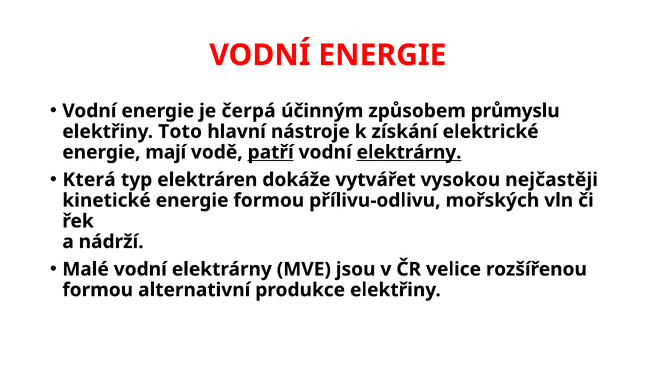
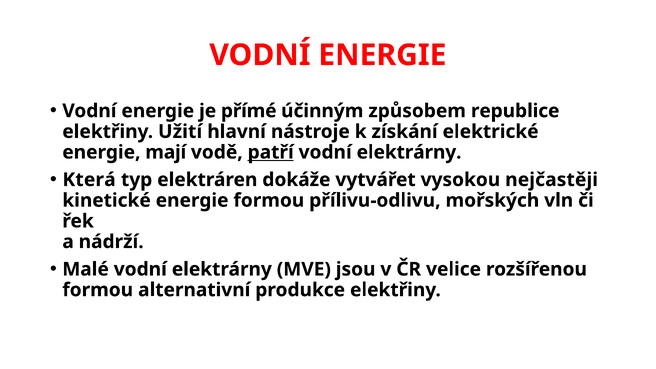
čerpá: čerpá -> přímé
průmyslu: průmyslu -> republice
Toto: Toto -> Užití
elektrárny at (409, 152) underline: present -> none
